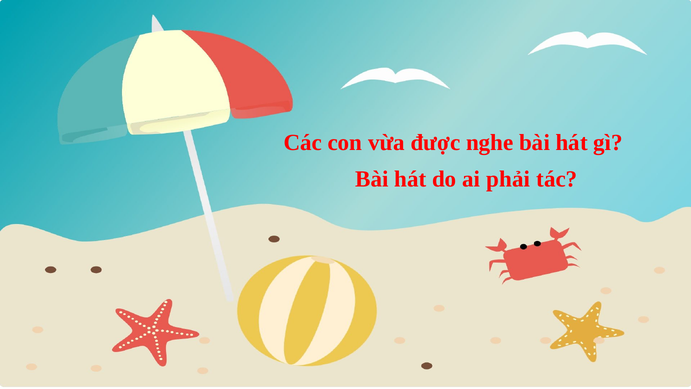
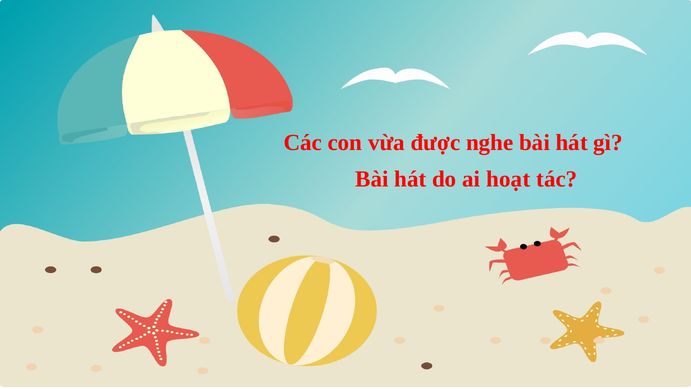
phải: phải -> hoạt
